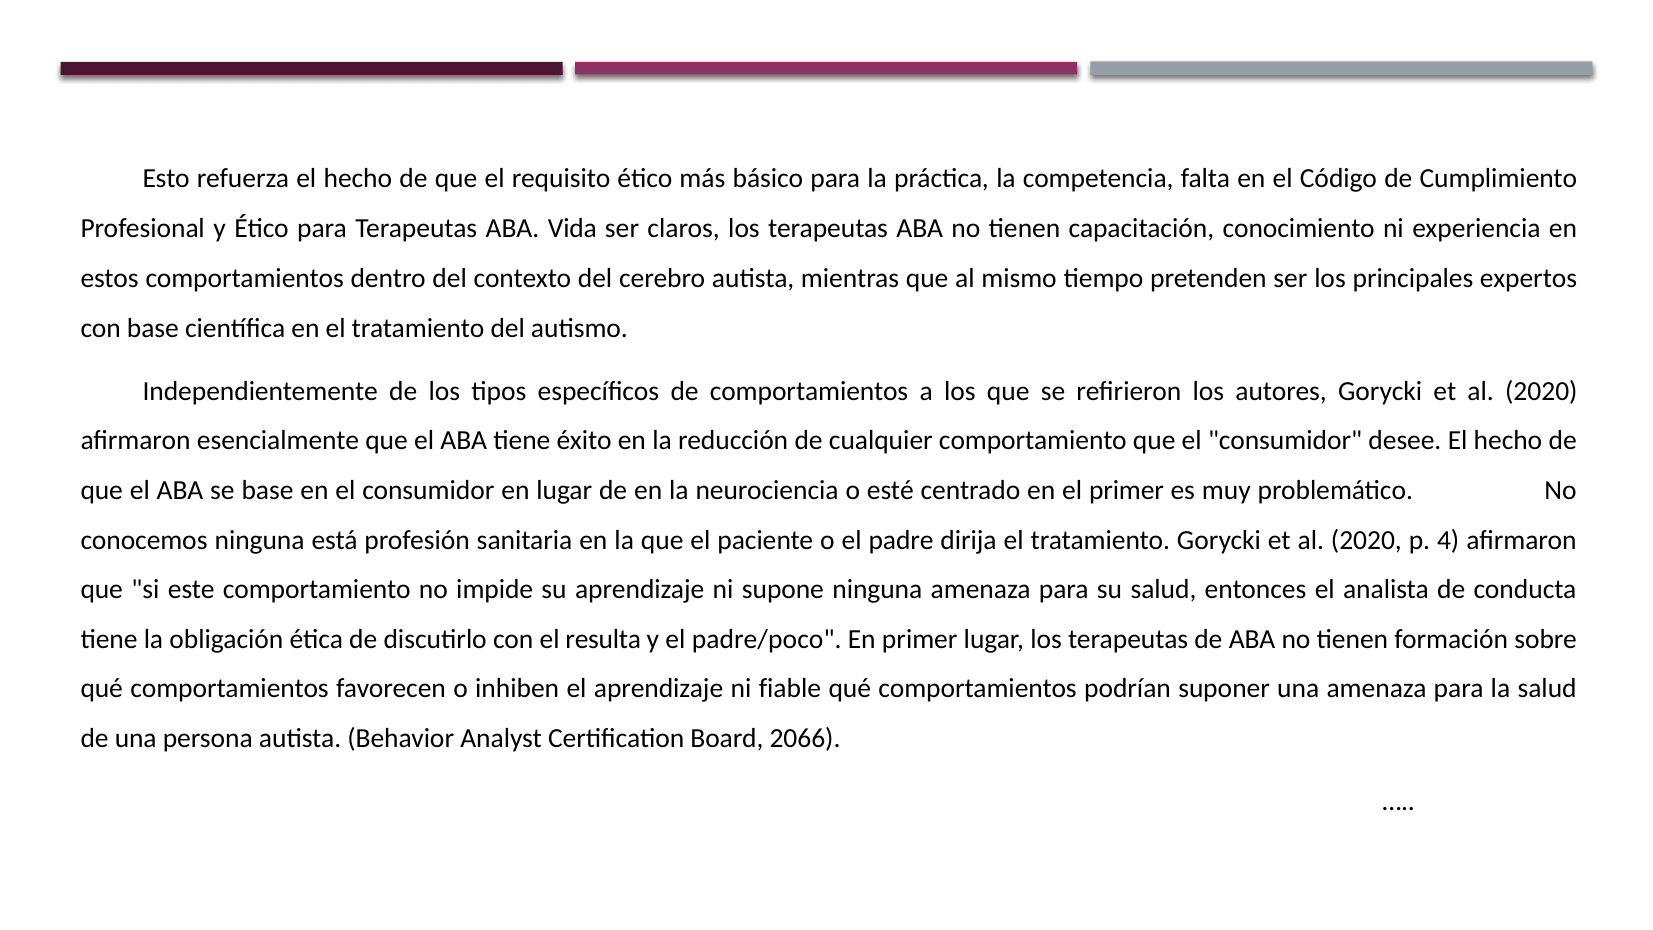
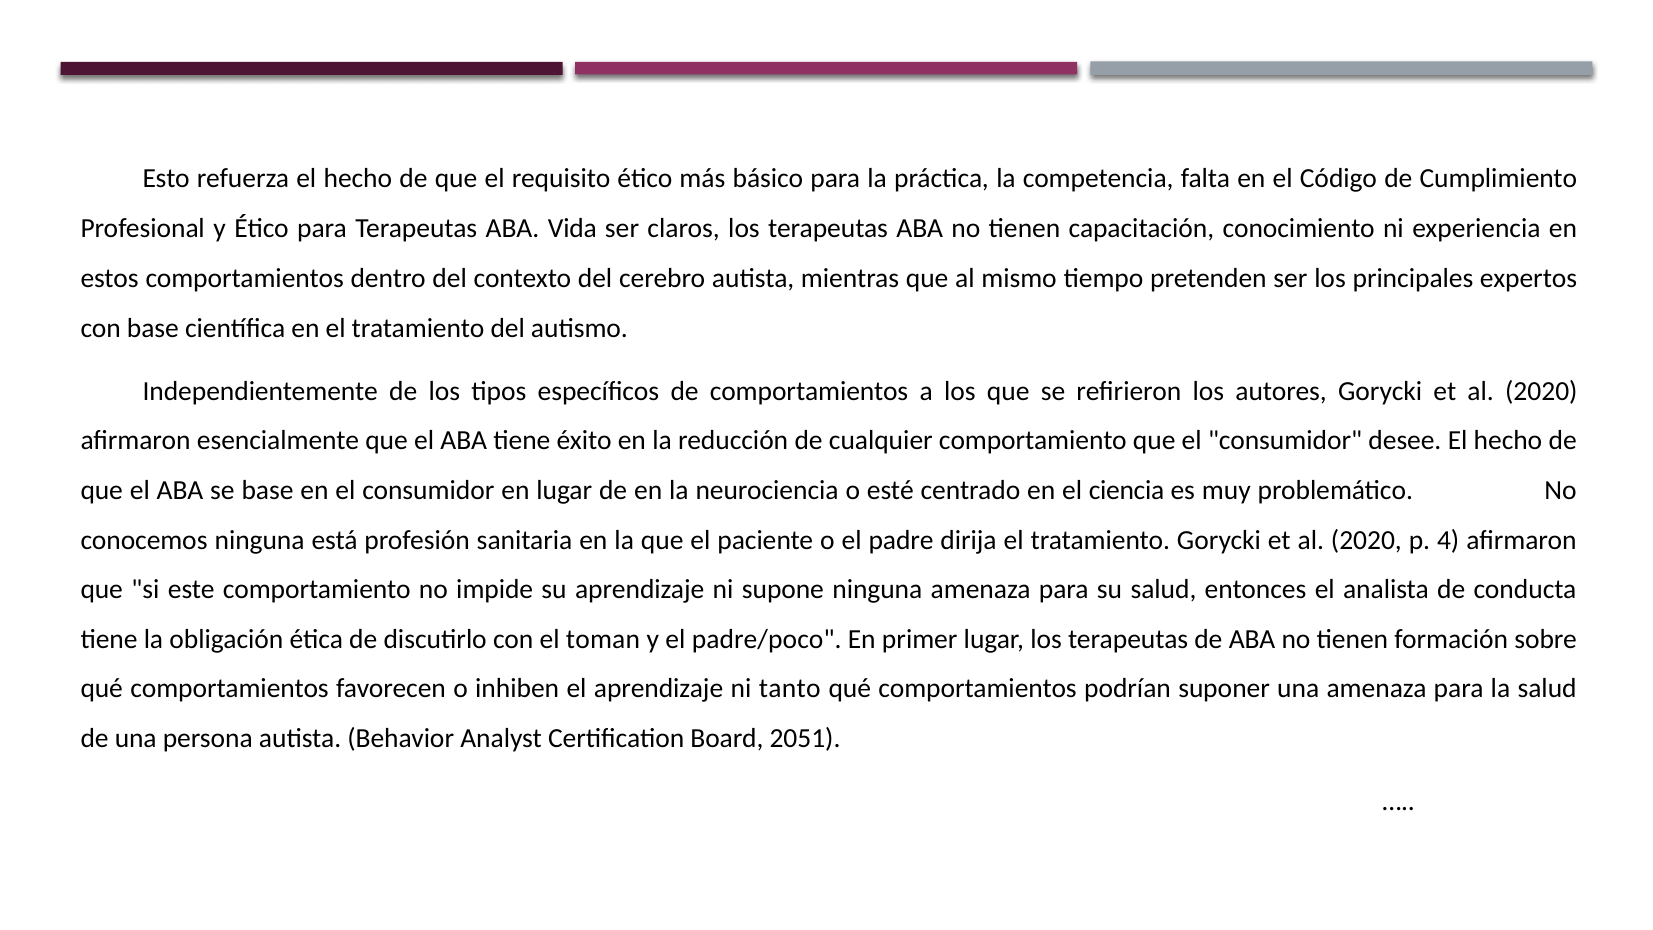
el primer: primer -> ciencia
resulta: resulta -> toman
fiable: fiable -> tanto
2066: 2066 -> 2051
